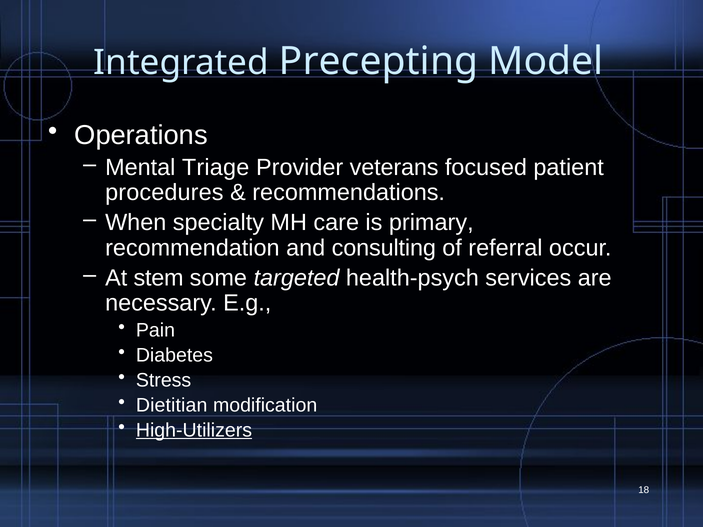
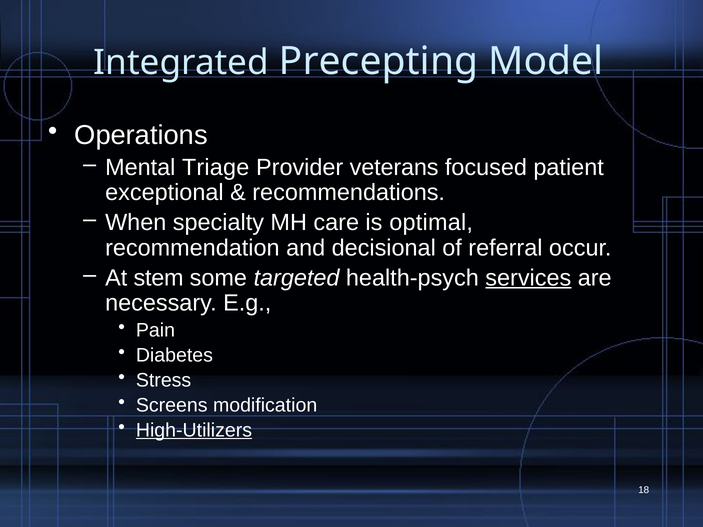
procedures: procedures -> exceptional
primary: primary -> optimal
consulting: consulting -> decisional
services underline: none -> present
Dietitian: Dietitian -> Screens
